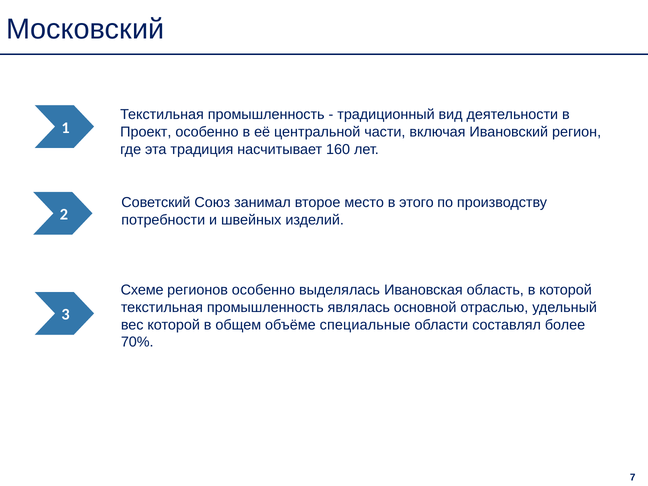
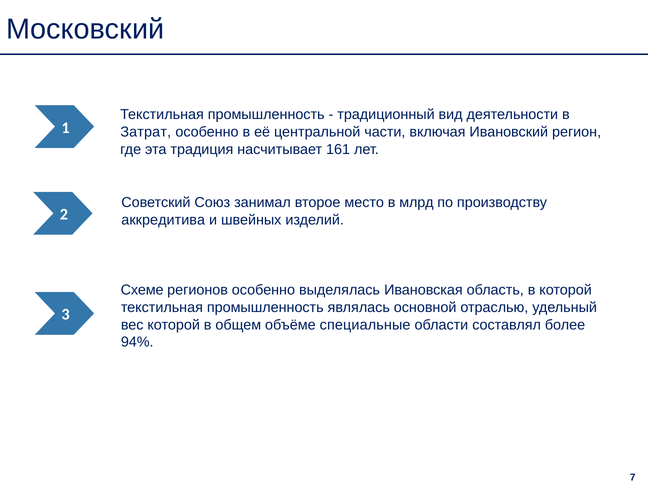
Проект: Проект -> Затрат
160: 160 -> 161
этого: этого -> млрд
потребности: потребности -> аккредитива
70%: 70% -> 94%
